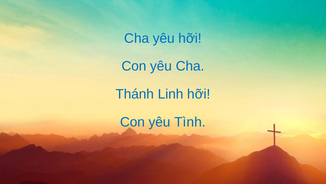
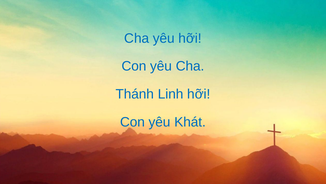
Tình: Tình -> Khát
